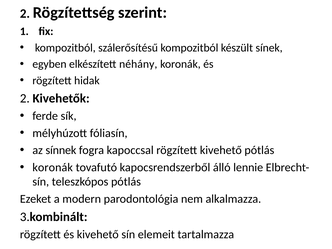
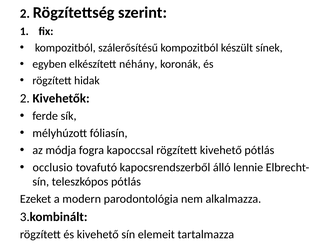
sínnek: sínnek -> módja
koronák at (53, 167): koronák -> occlusio
